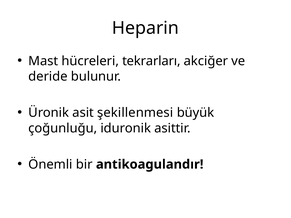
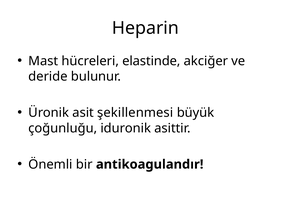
tekrarları: tekrarları -> elastinde
